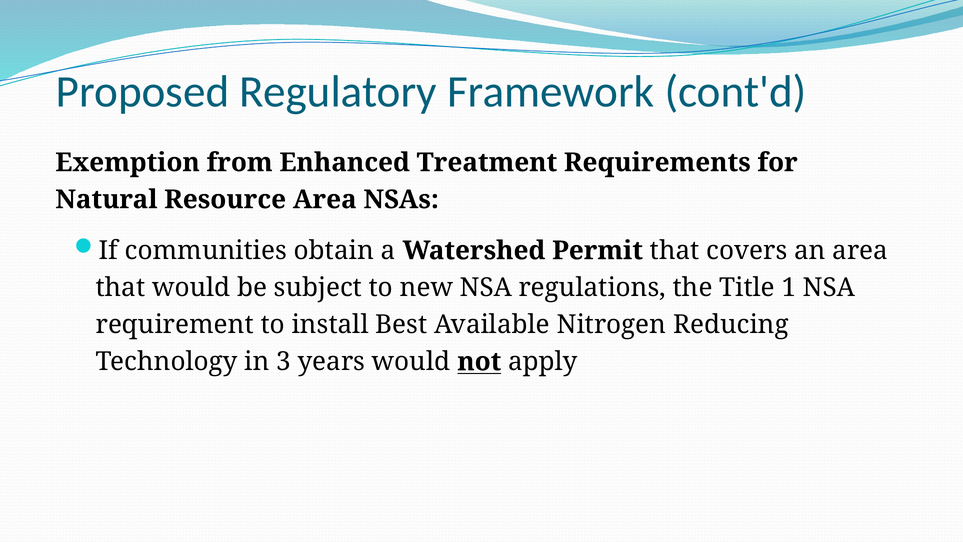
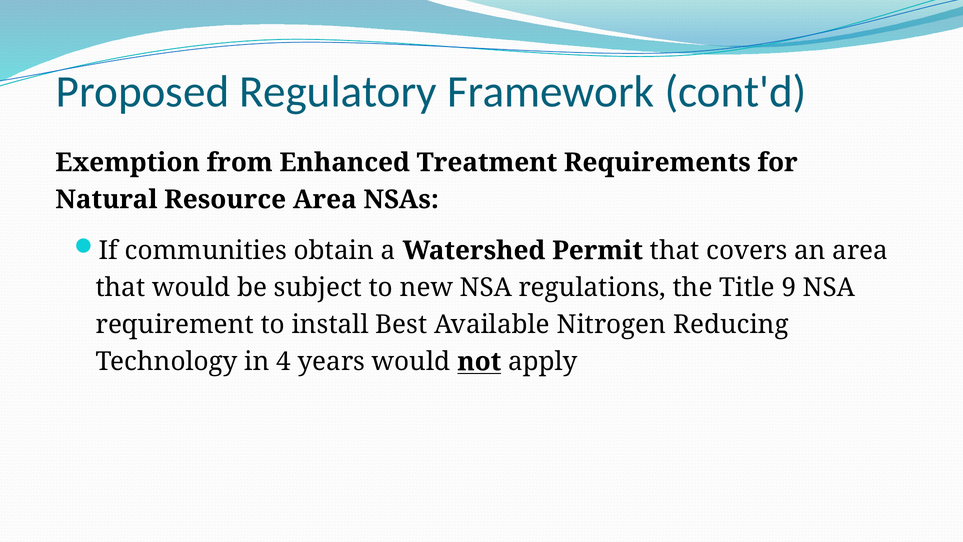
1: 1 -> 9
3: 3 -> 4
